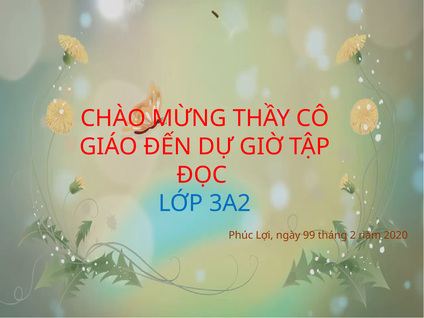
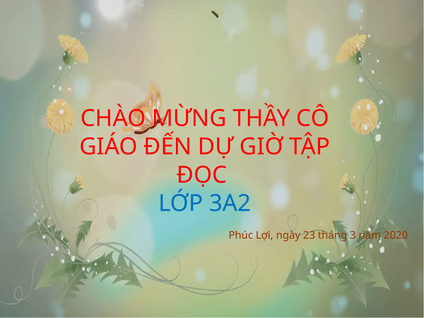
99: 99 -> 23
2: 2 -> 3
